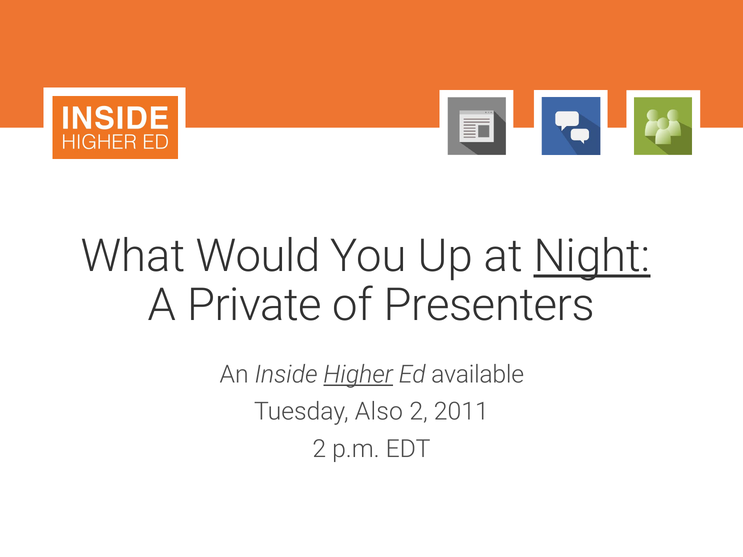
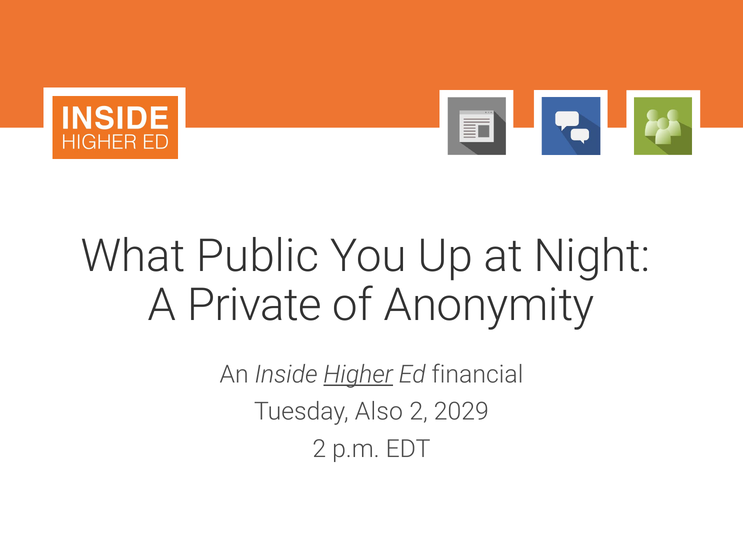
Would: Would -> Public
Night underline: present -> none
Presenters: Presenters -> Anonymity
available: available -> financial
2011: 2011 -> 2029
